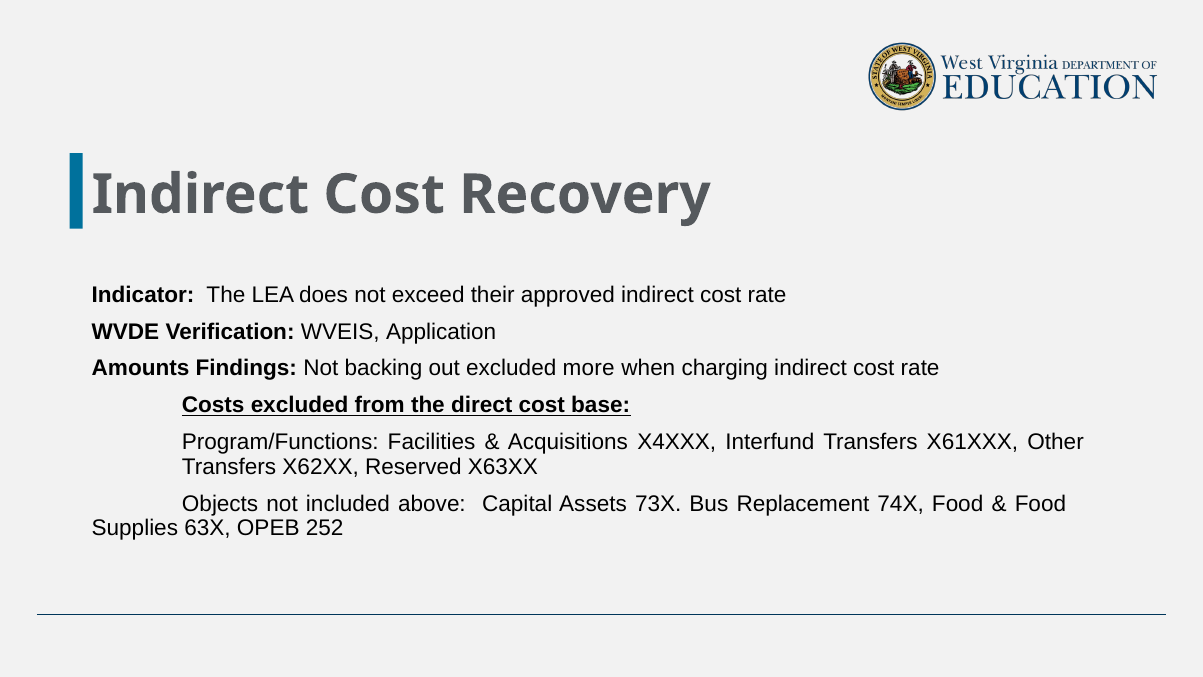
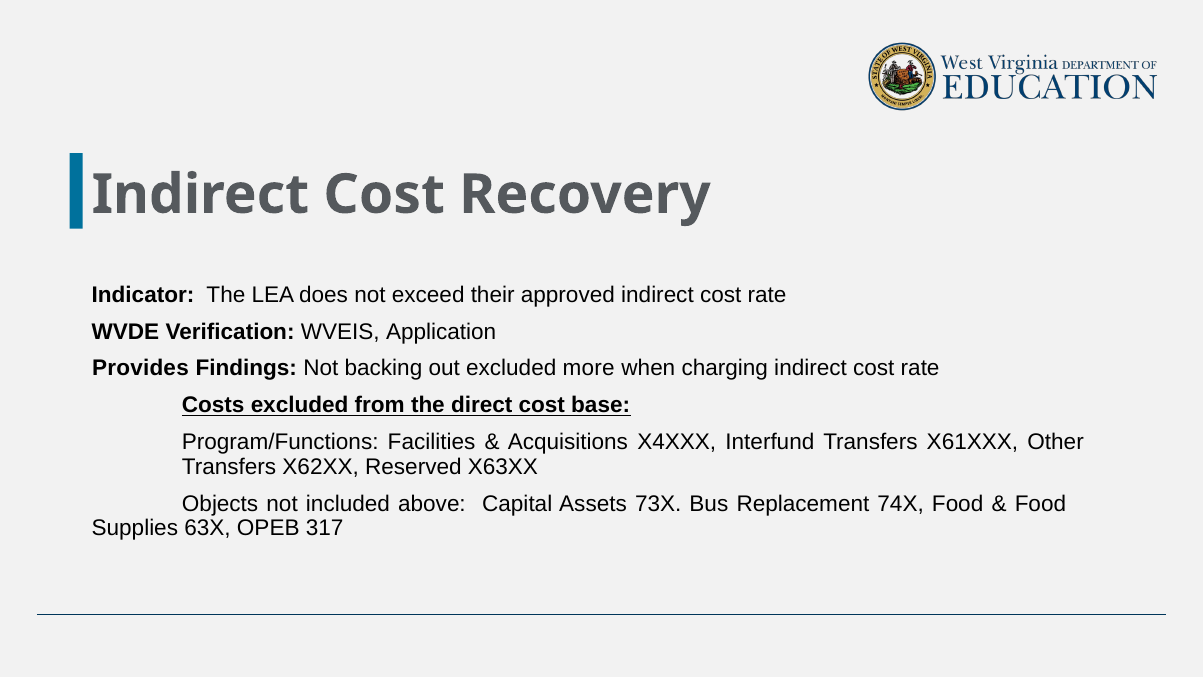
Amounts: Amounts -> Provides
252: 252 -> 317
